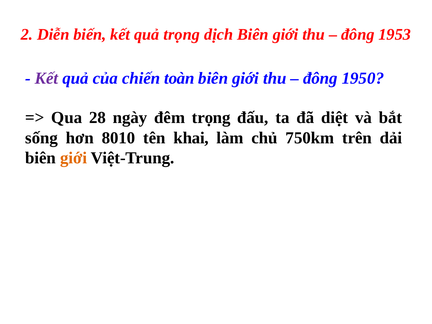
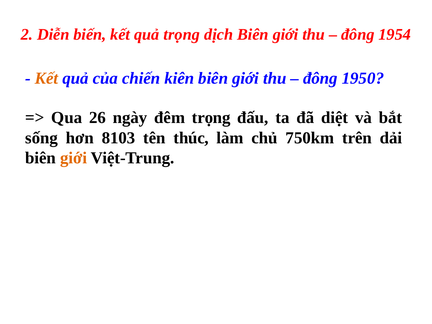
1953: 1953 -> 1954
Kết at (47, 78) colour: purple -> orange
toàn: toàn -> kiên
28: 28 -> 26
8010: 8010 -> 8103
khai: khai -> thúc
